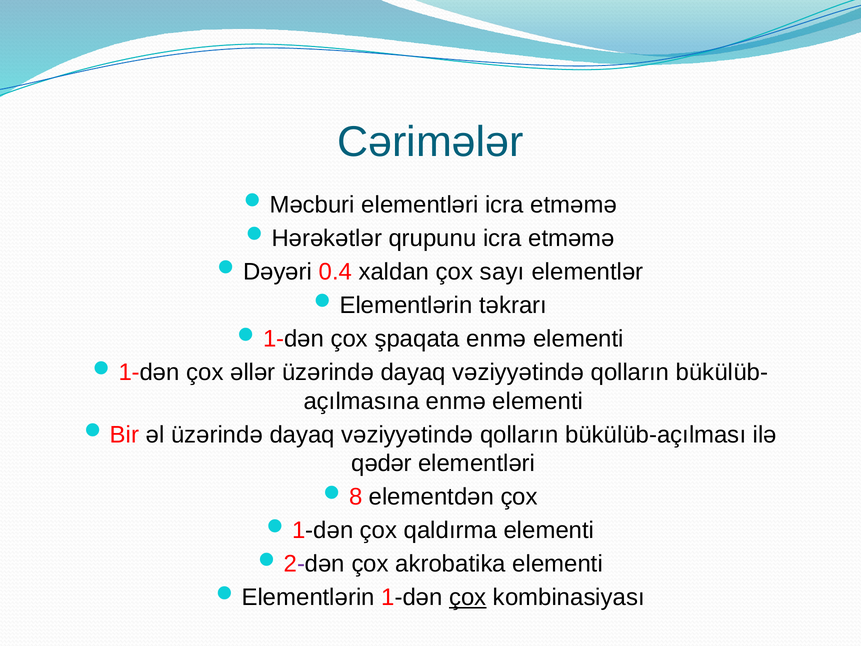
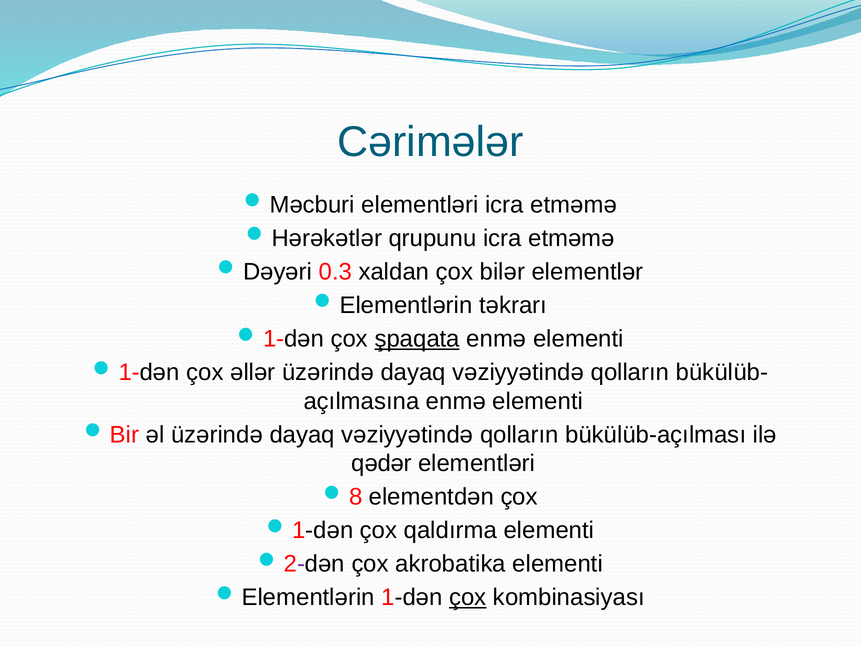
0.4: 0.4 -> 0.3
sayı: sayı -> bilər
şpaqata underline: none -> present
